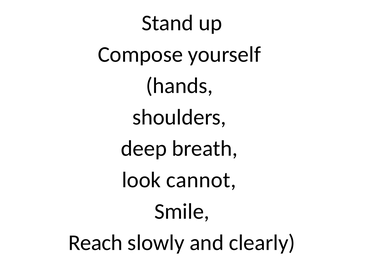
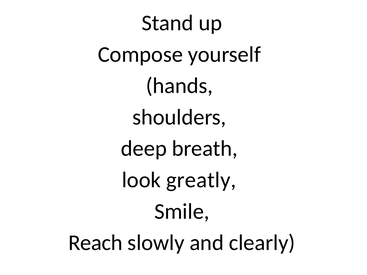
cannot: cannot -> greatly
